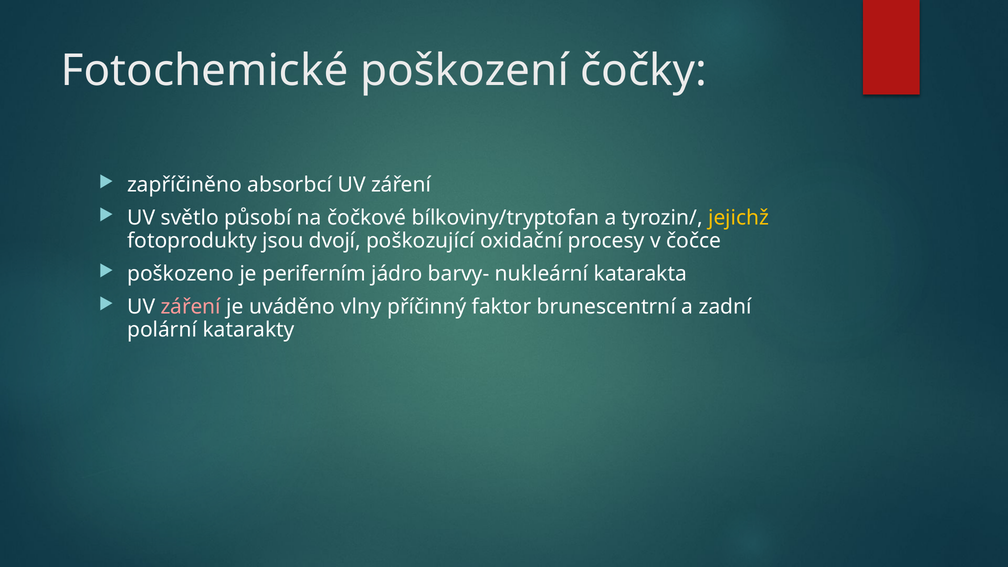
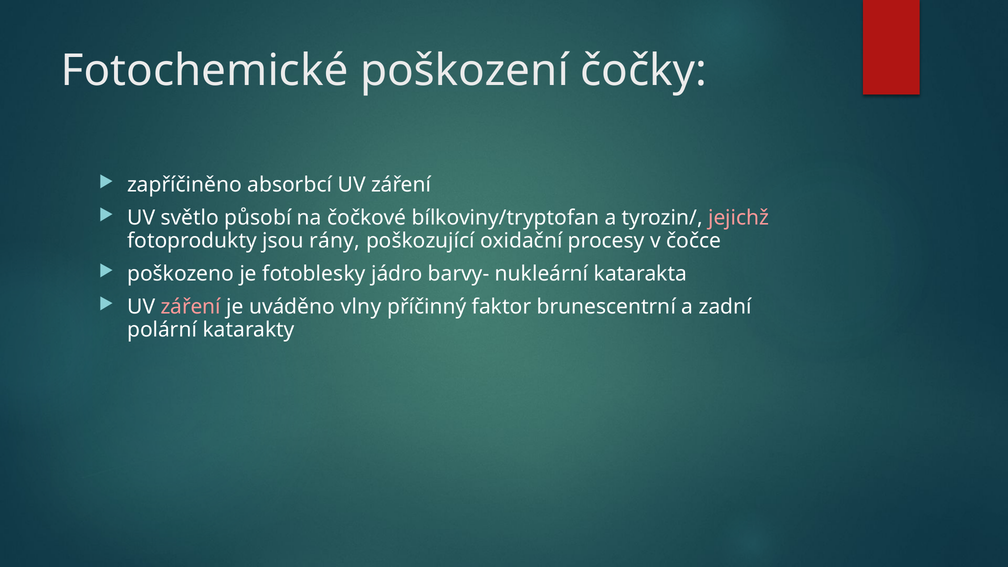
jejichž colour: yellow -> pink
dvojí: dvojí -> rány
periferním: periferním -> fotoblesky
